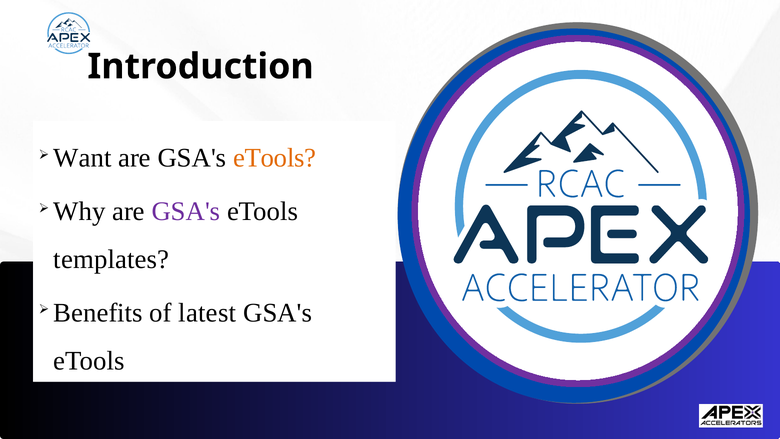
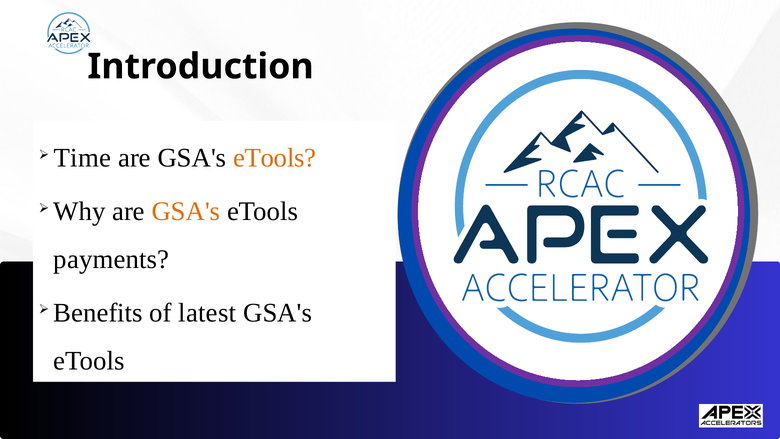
Want: Want -> Time
GSA's at (186, 211) colour: purple -> orange
templates: templates -> payments
